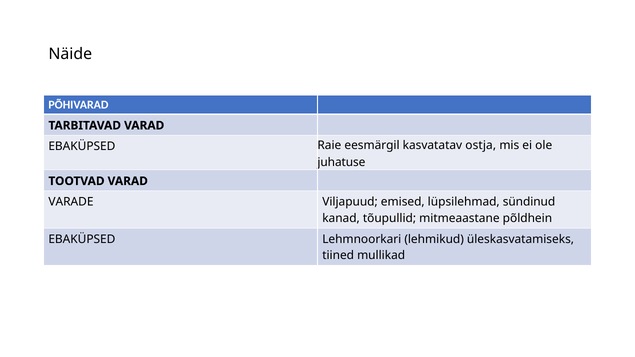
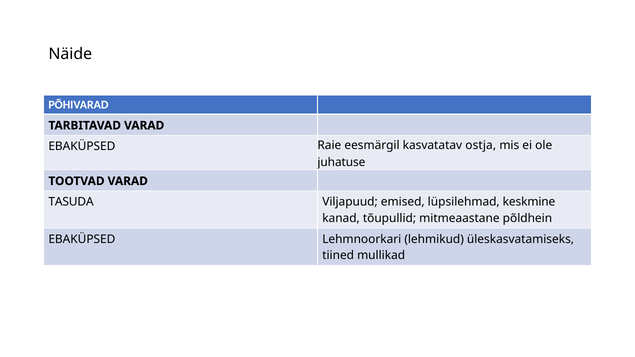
VARADE: VARADE -> TASUDA
sündinud: sündinud -> keskmine
